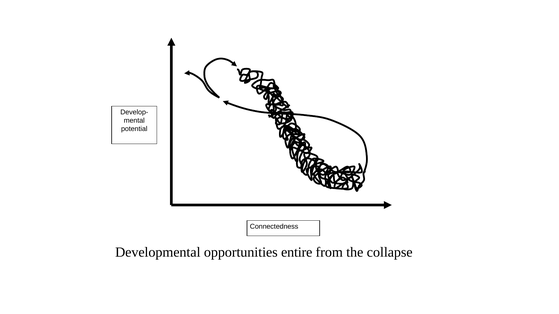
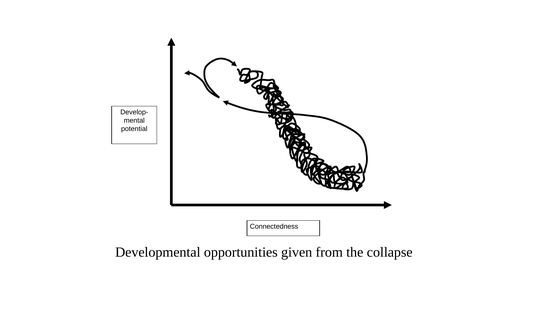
entire: entire -> given
